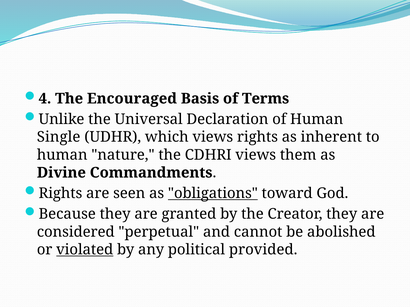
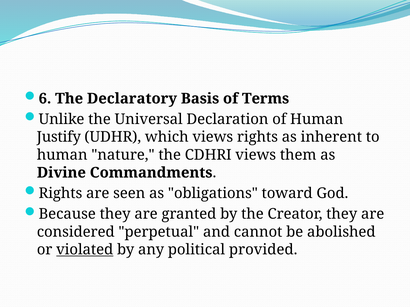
4: 4 -> 6
Encouraged: Encouraged -> Declaratory
Single: Single -> Justify
obligations underline: present -> none
